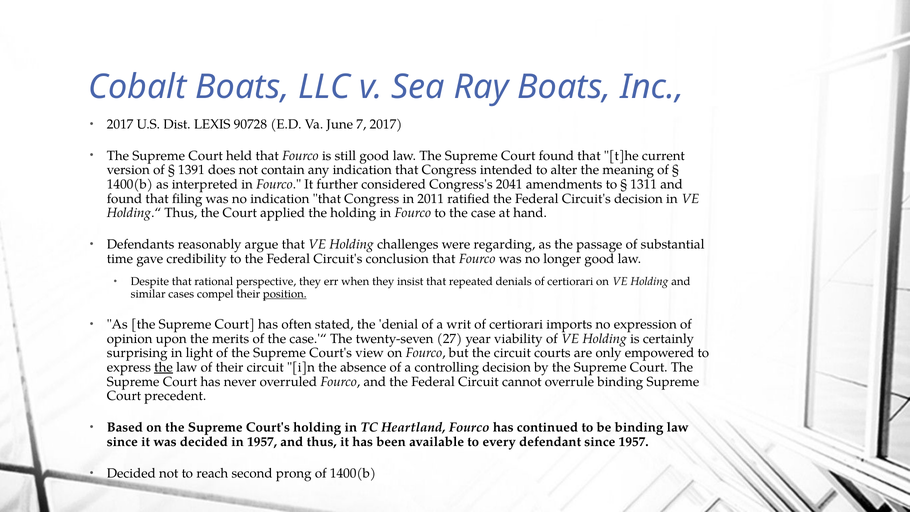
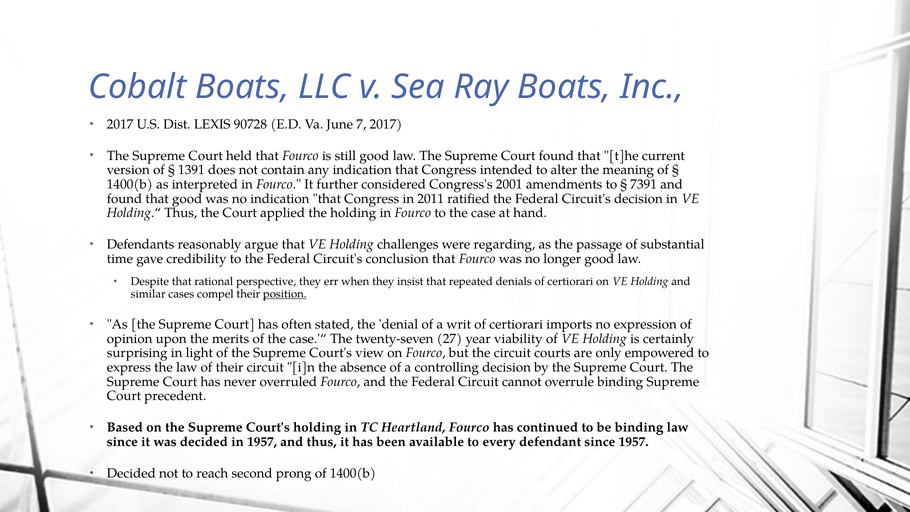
2041: 2041 -> 2001
1311: 1311 -> 7391
that filing: filing -> good
the at (164, 367) underline: present -> none
